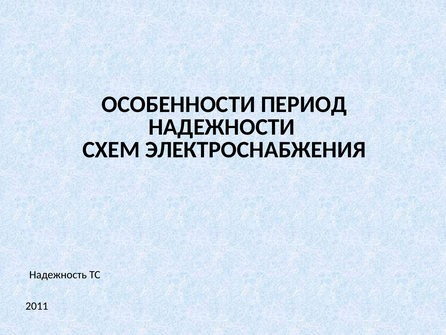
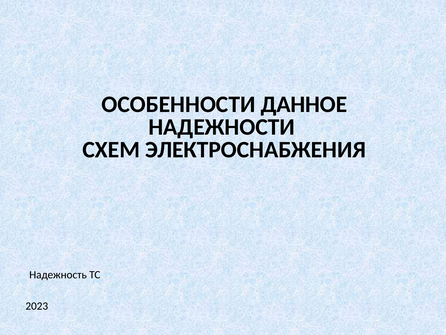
ПЕРИОД: ПЕРИОД -> ДАННОЕ
2011: 2011 -> 2023
